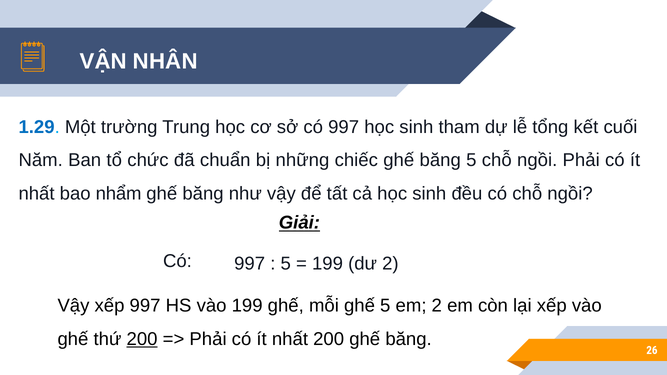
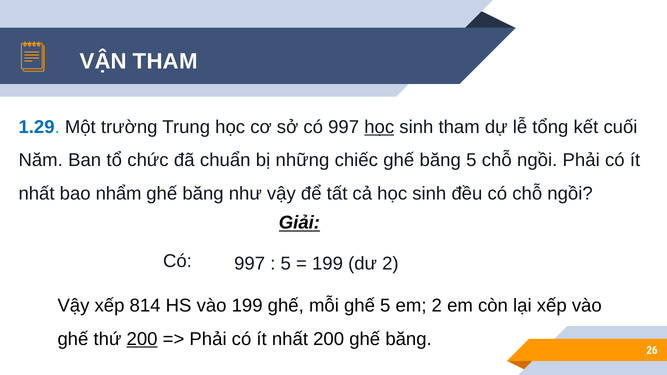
VẬN NHÂN: NHÂN -> THAM
học at (379, 127) underline: none -> present
xếp 997: 997 -> 814
